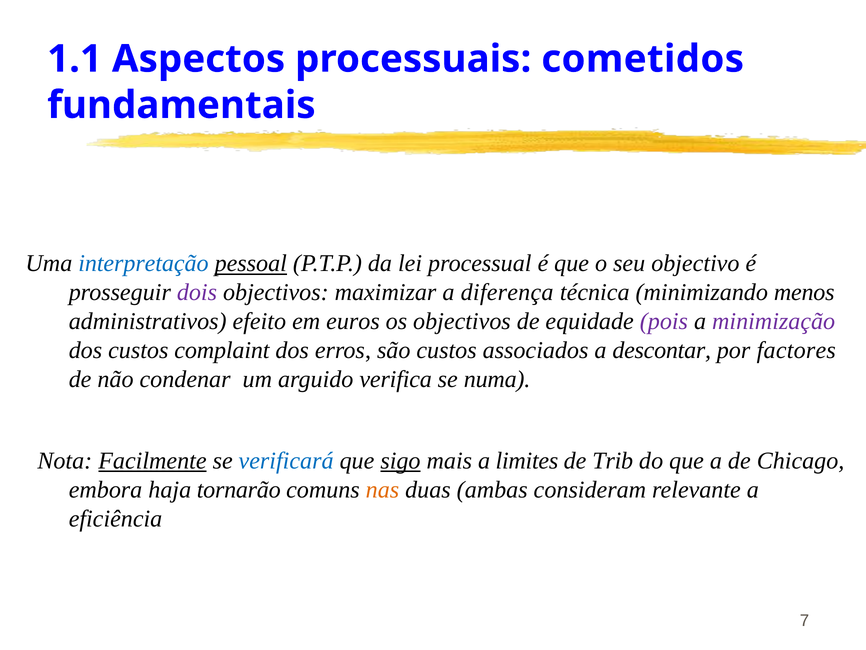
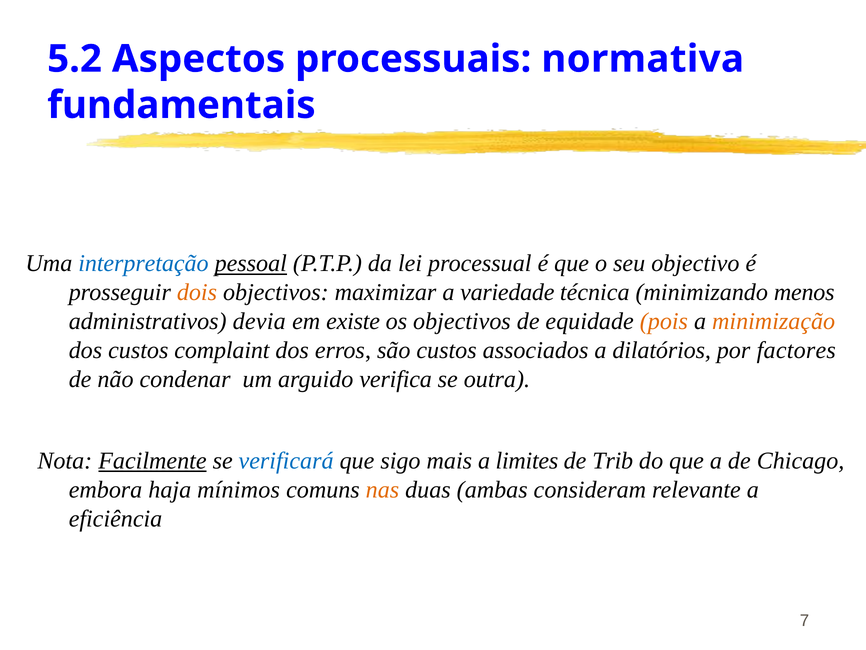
1.1: 1.1 -> 5.2
cometidos: cometidos -> normativa
dois colour: purple -> orange
diferença: diferença -> variedade
efeito: efeito -> devia
euros: euros -> existe
pois colour: purple -> orange
minimização colour: purple -> orange
descontar: descontar -> dilatórios
numa: numa -> outra
sigo underline: present -> none
tornarão: tornarão -> mínimos
